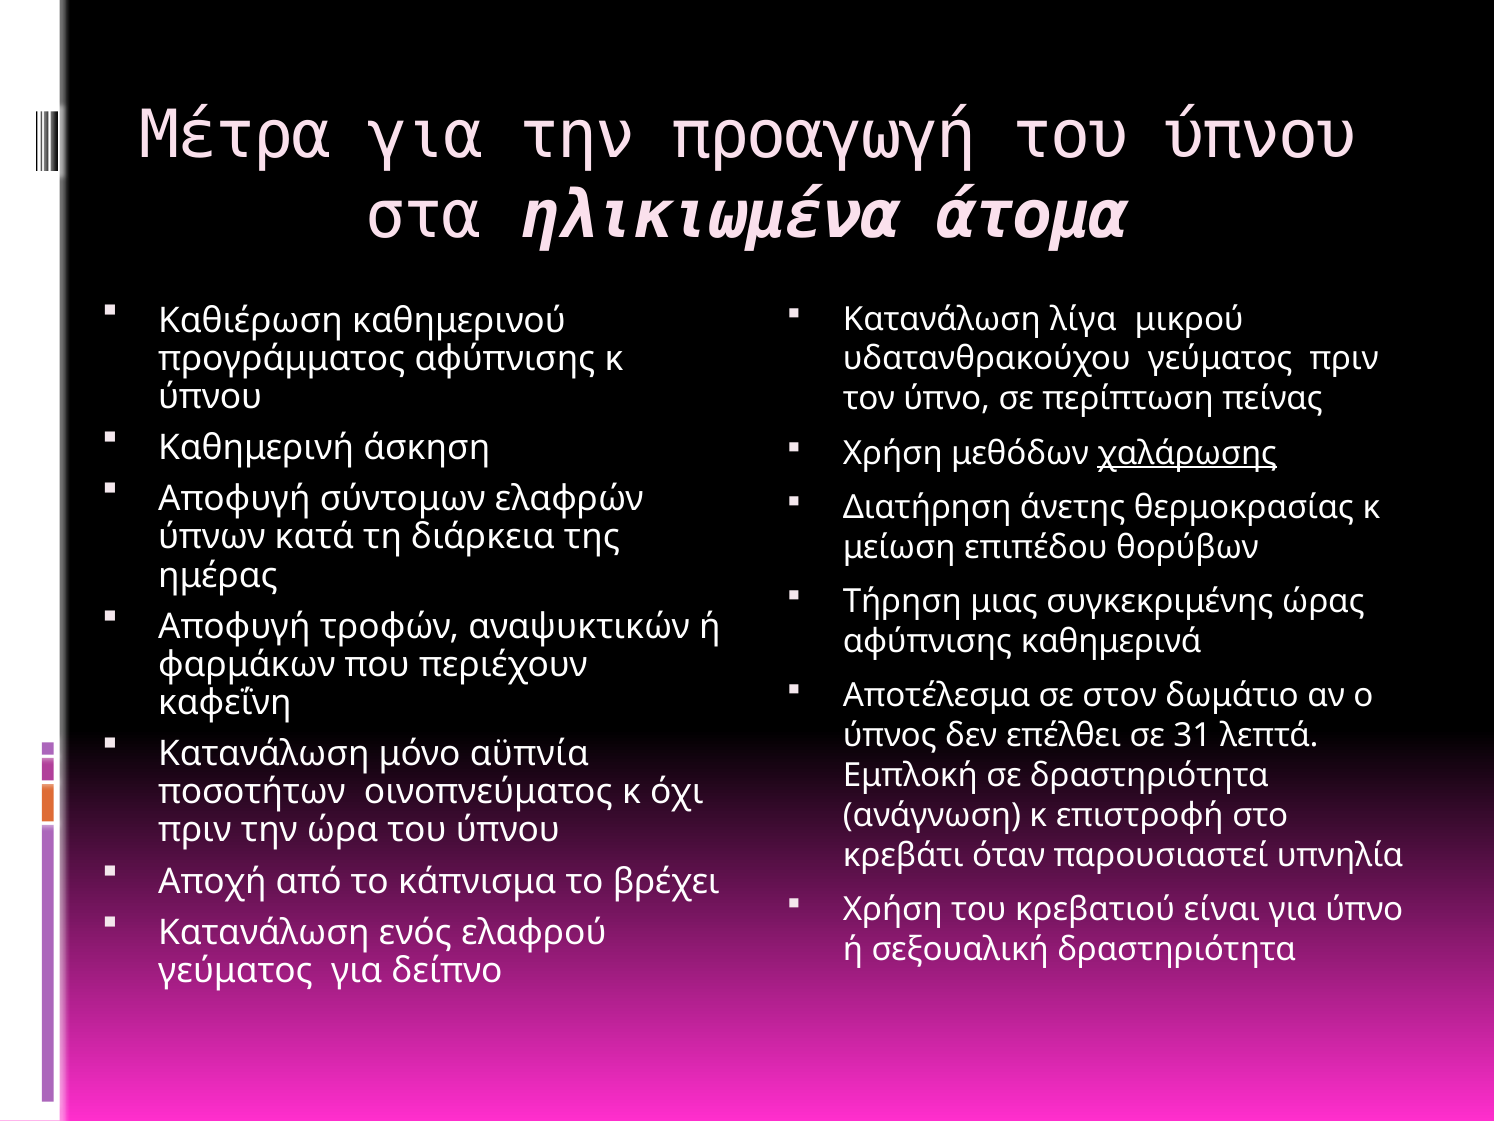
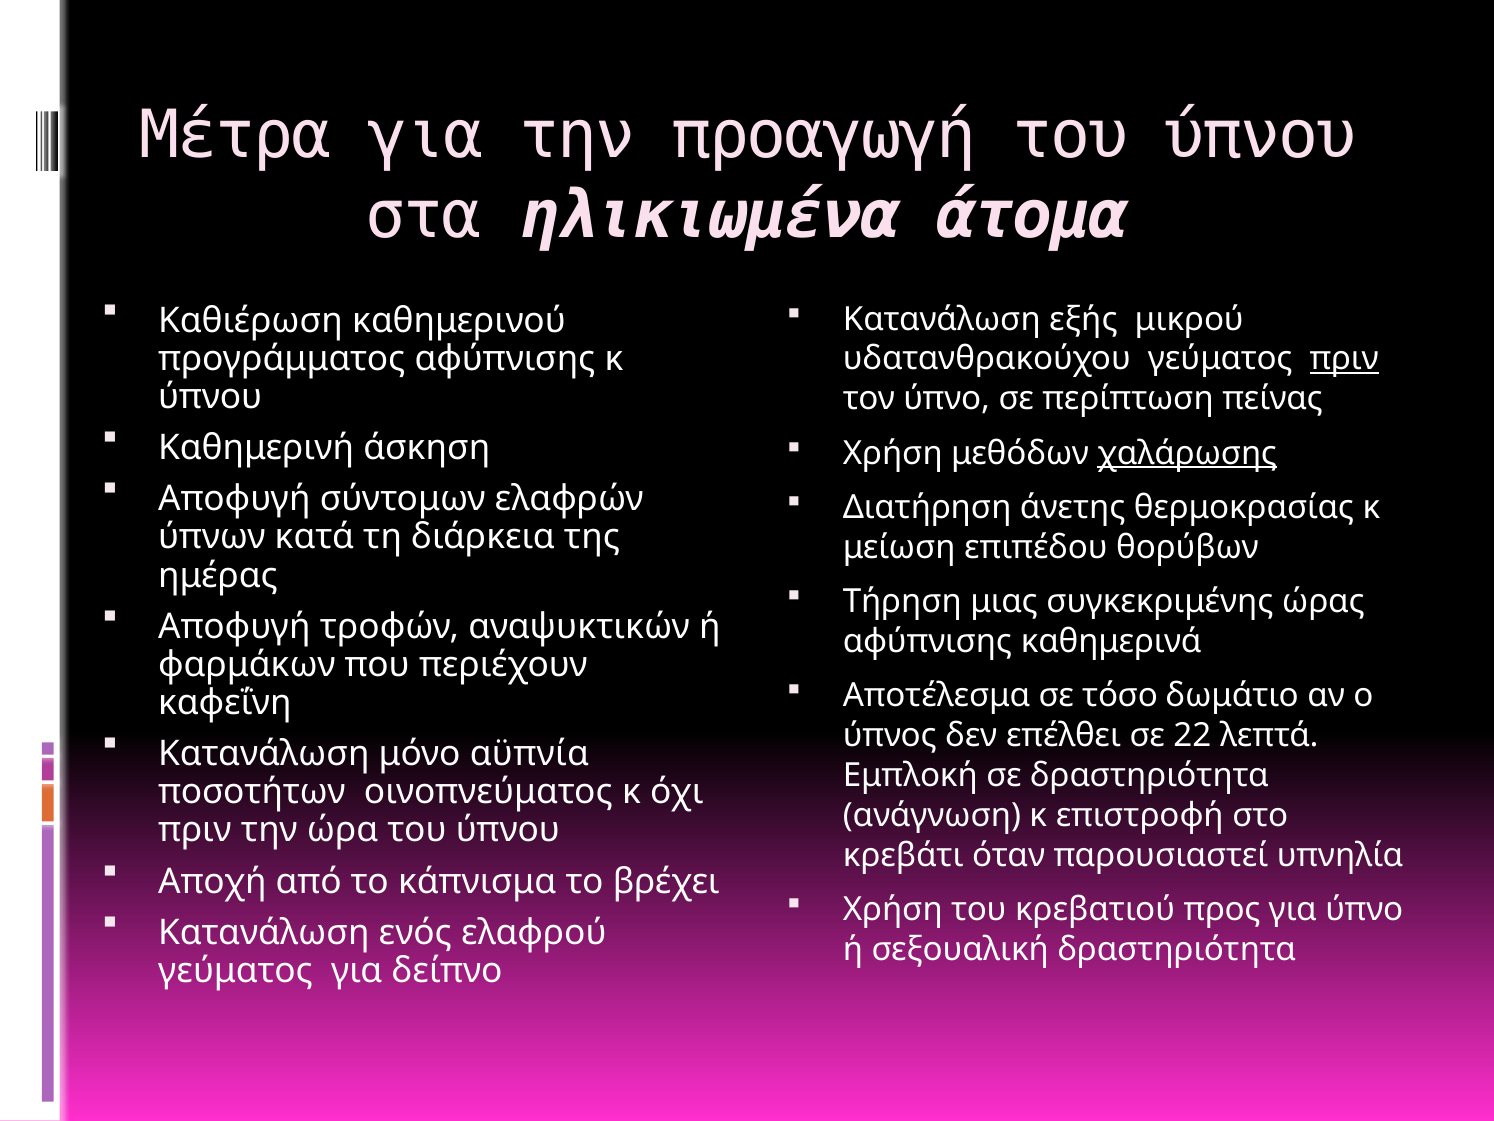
λίγα: λίγα -> εξής
πριν at (1344, 359) underline: none -> present
στον: στον -> τόσο
31: 31 -> 22
είναι: είναι -> προς
